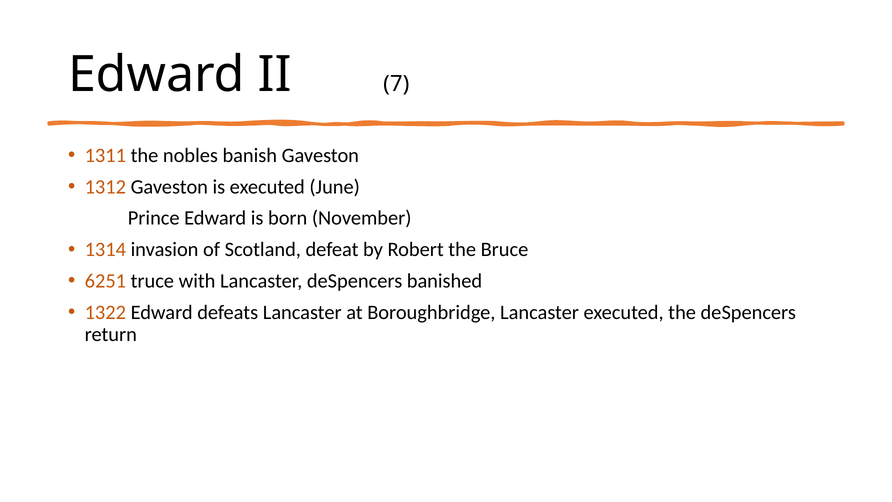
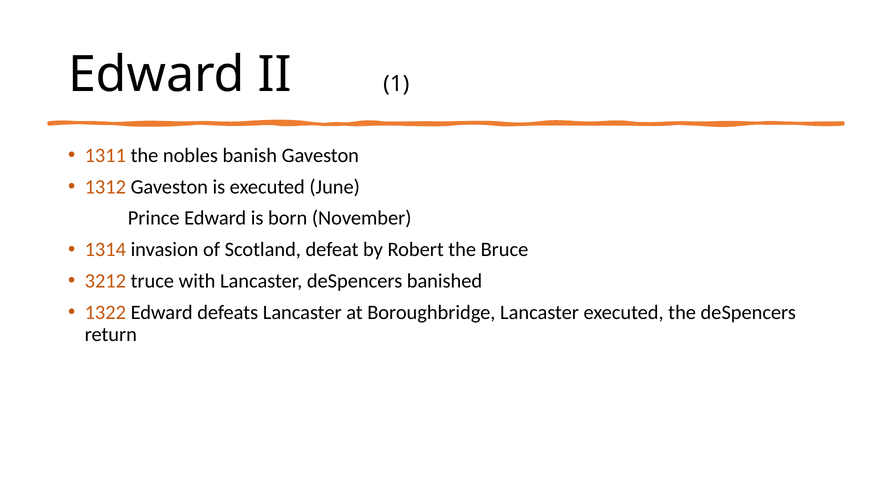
7: 7 -> 1
6251: 6251 -> 3212
